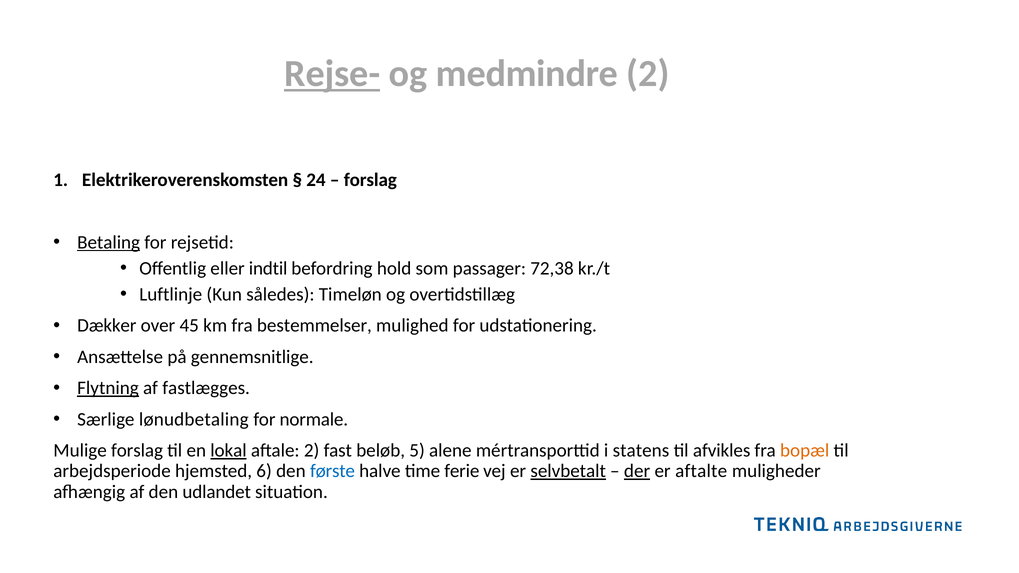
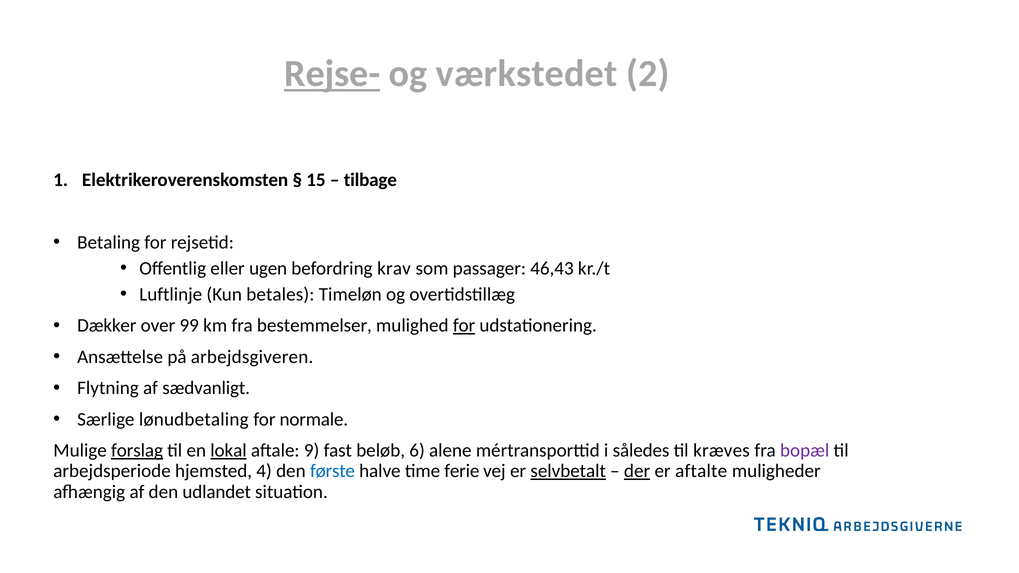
medmindre: medmindre -> værkstedet
24: 24 -> 15
forslag at (370, 180): forslag -> tilbage
Betaling underline: present -> none
indtil: indtil -> ugen
hold: hold -> krav
72,38: 72,38 -> 46,43
således: således -> betales
45: 45 -> 99
for at (464, 326) underline: none -> present
gennemsnitlige: gennemsnitlige -> arbejdsgiveren
Flytning underline: present -> none
fastlægges: fastlægges -> sædvanligt
forslag at (137, 451) underline: none -> present
aftale 2: 2 -> 9
5: 5 -> 6
statens: statens -> således
afvikles: afvikles -> kræves
bopæl colour: orange -> purple
6: 6 -> 4
